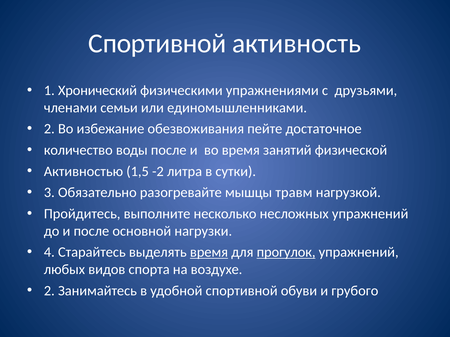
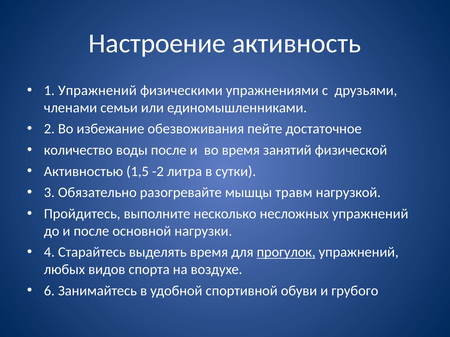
Спортивной at (157, 44): Спортивной -> Настроение
1 Хронический: Хронический -> Упражнений
время at (209, 253) underline: present -> none
2 at (49, 291): 2 -> 6
